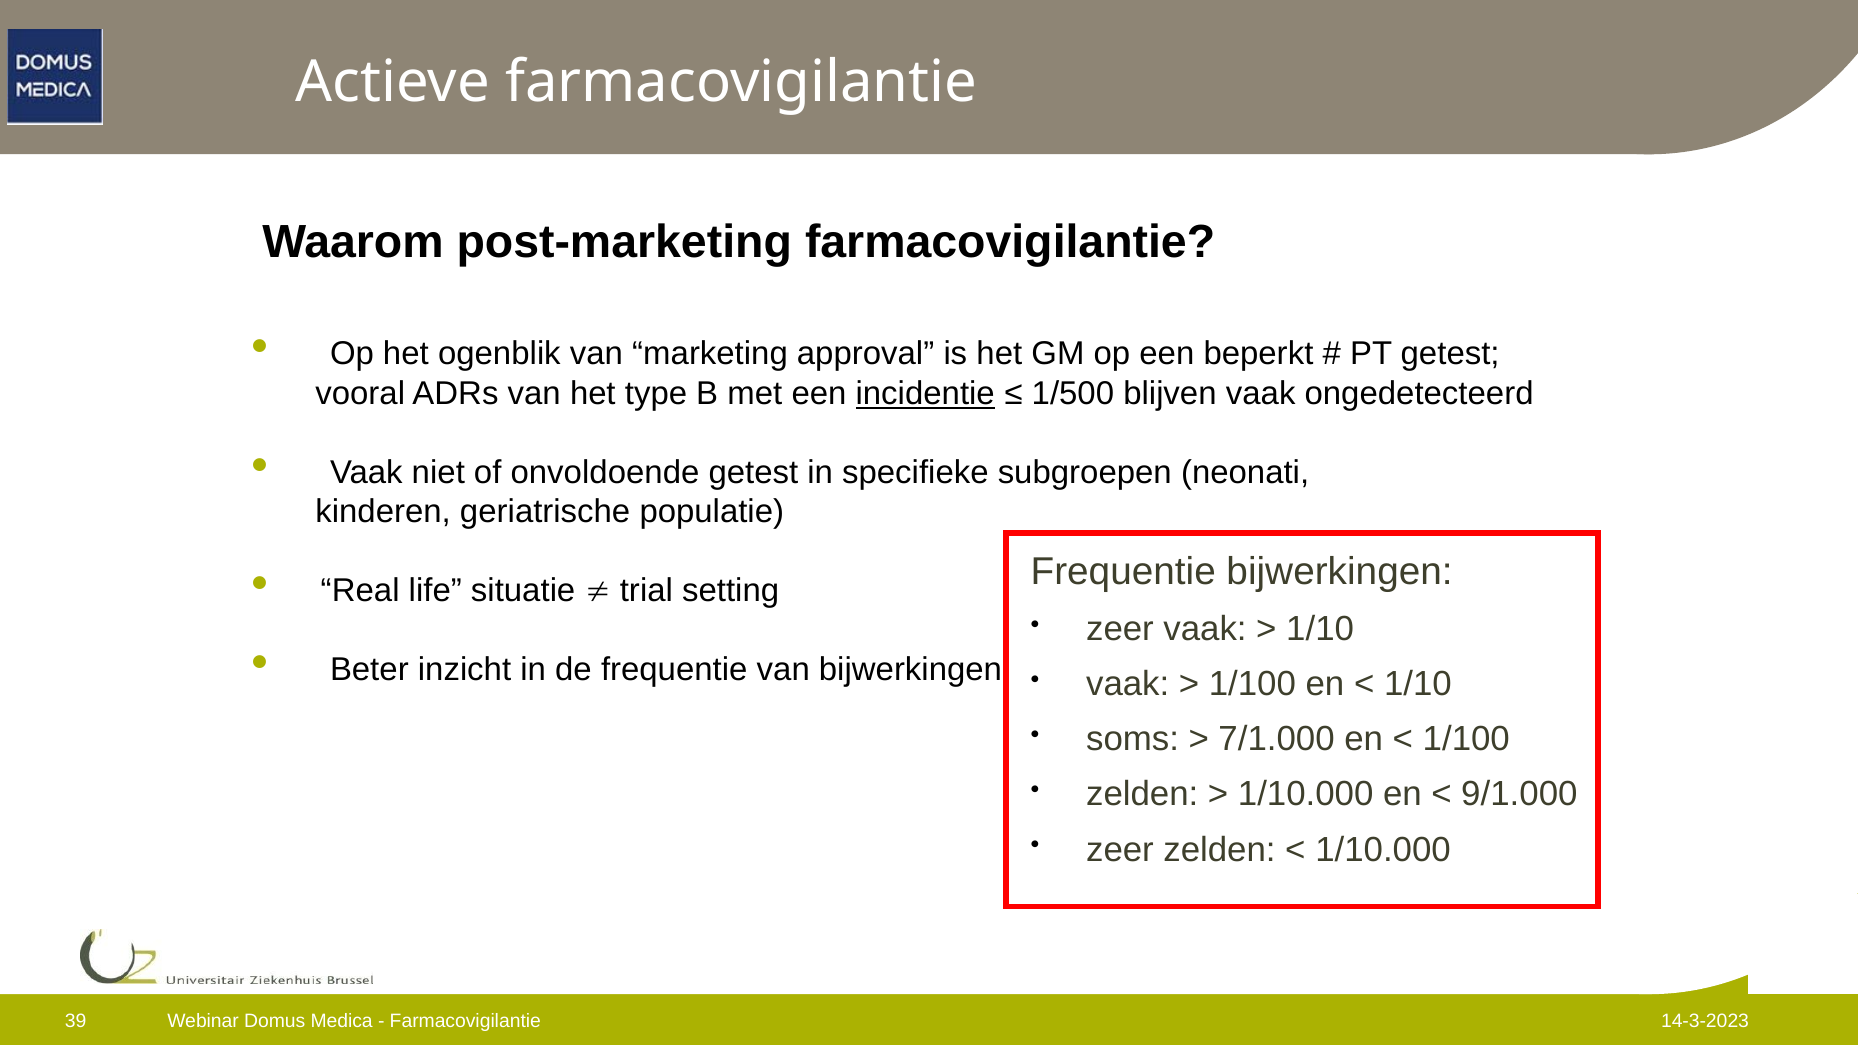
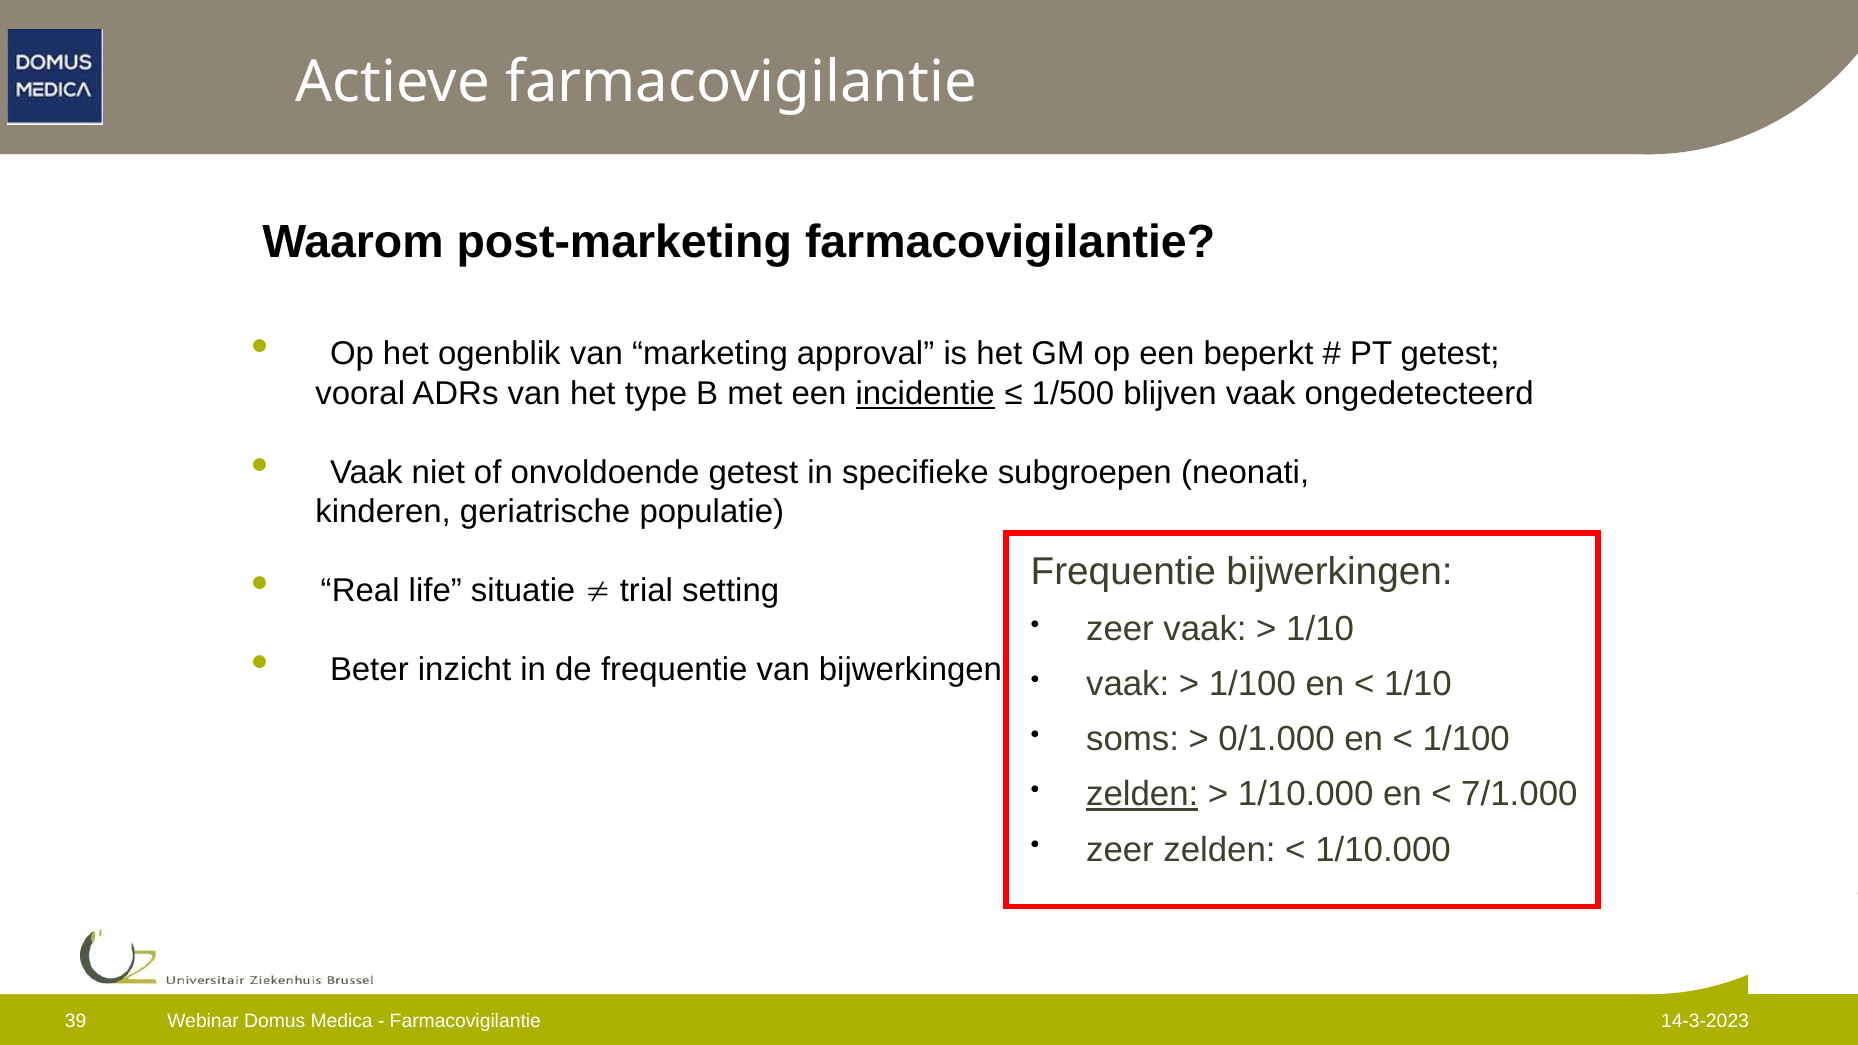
7/1.000: 7/1.000 -> 0/1.000
zelden at (1142, 795) underline: none -> present
9/1.000: 9/1.000 -> 7/1.000
